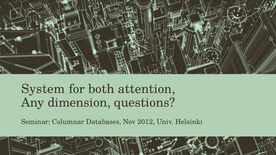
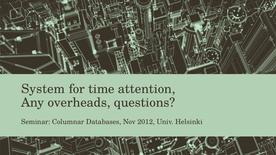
both: both -> time
dimension: dimension -> overheads
